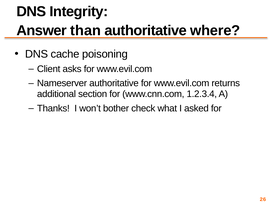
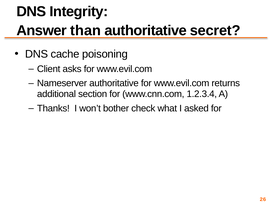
where: where -> secret
